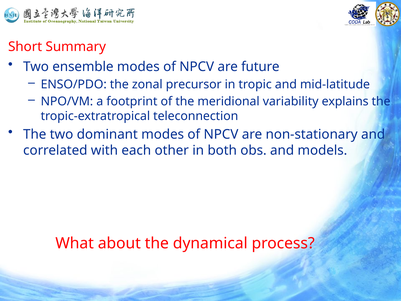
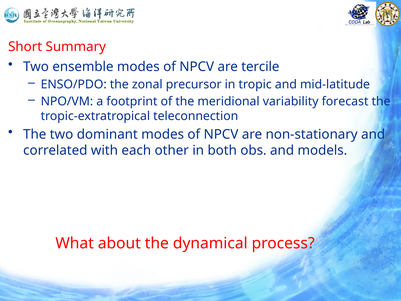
future: future -> tercile
explains: explains -> forecast
